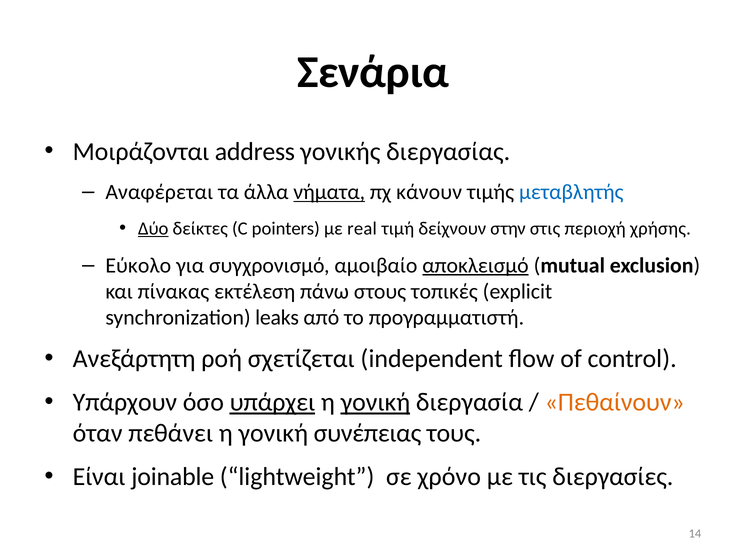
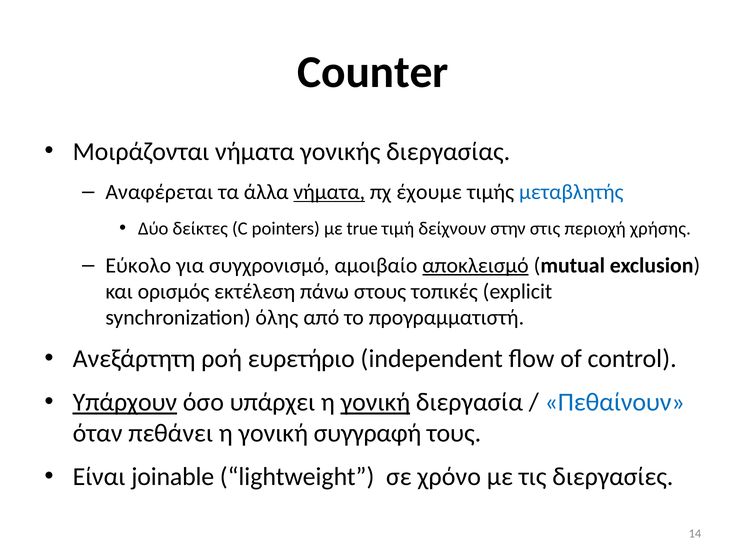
Σενάρια: Σενάρια -> Counter
Μοιράζονται address: address -> νήματα
κάνουν: κάνουν -> έχουμε
Δύο underline: present -> none
real: real -> true
πίνακας: πίνακας -> ορισμός
leaks: leaks -> όλης
σχετίζεται: σχετίζεται -> ευρετήριο
Υπάρχουν underline: none -> present
υπάρχει underline: present -> none
Πεθαίνουν colour: orange -> blue
συνέπειας: συνέπειας -> συγγραφή
